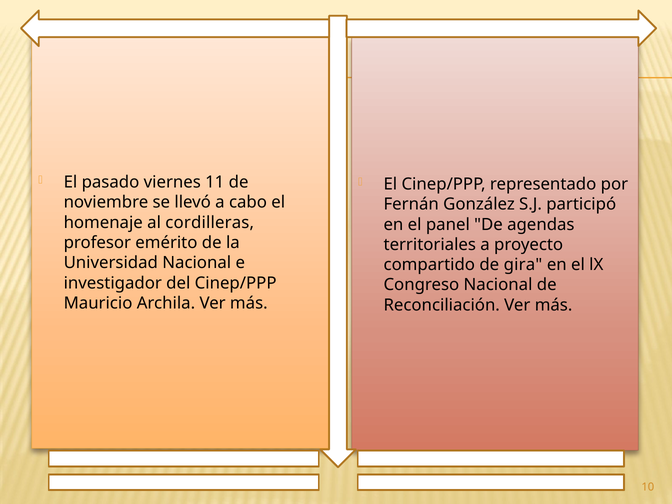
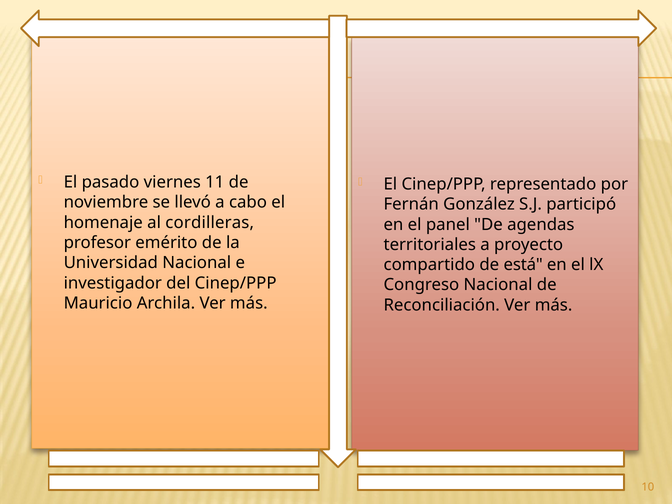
gira: gira -> está
